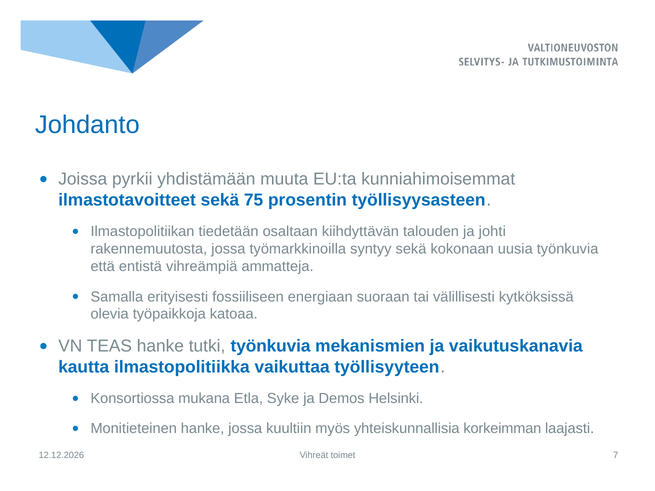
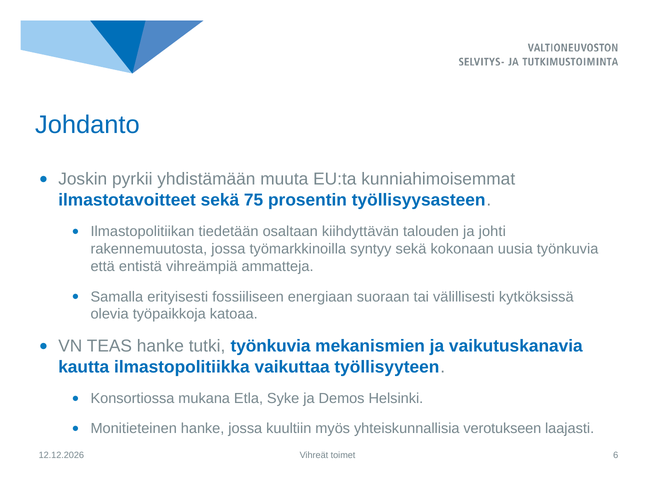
Joissa: Joissa -> Joskin
korkeimman: korkeimman -> verotukseen
7: 7 -> 6
